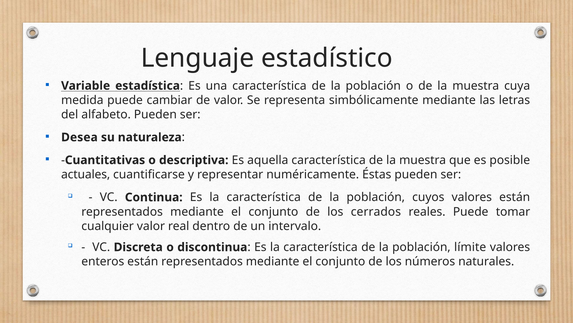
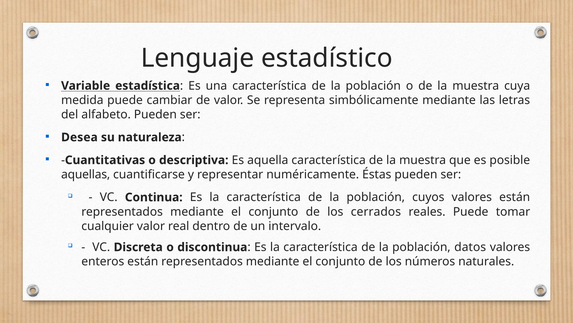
actuales: actuales -> aquellas
límite: límite -> datos
